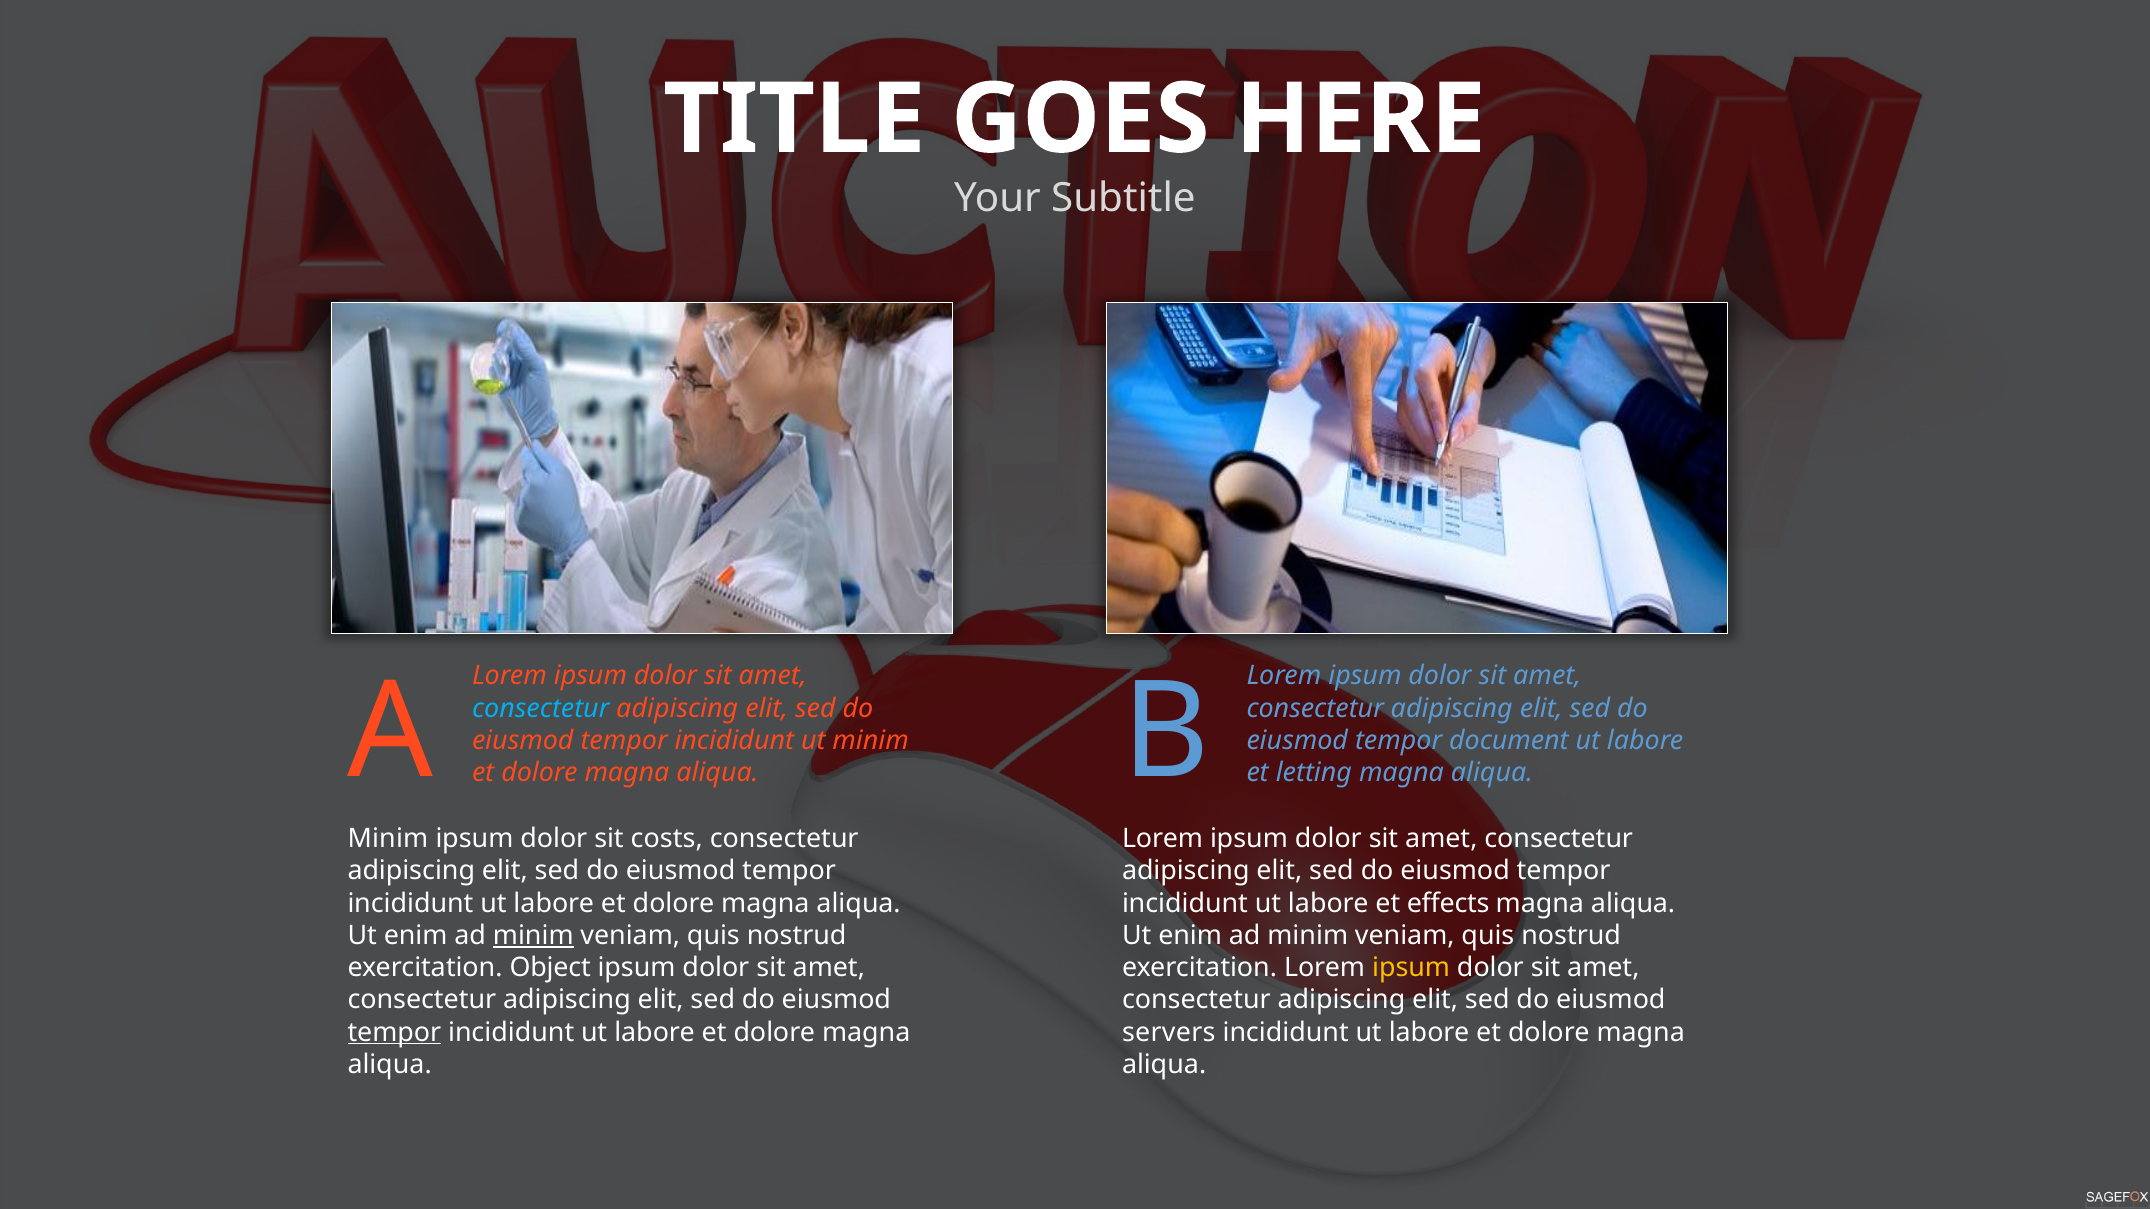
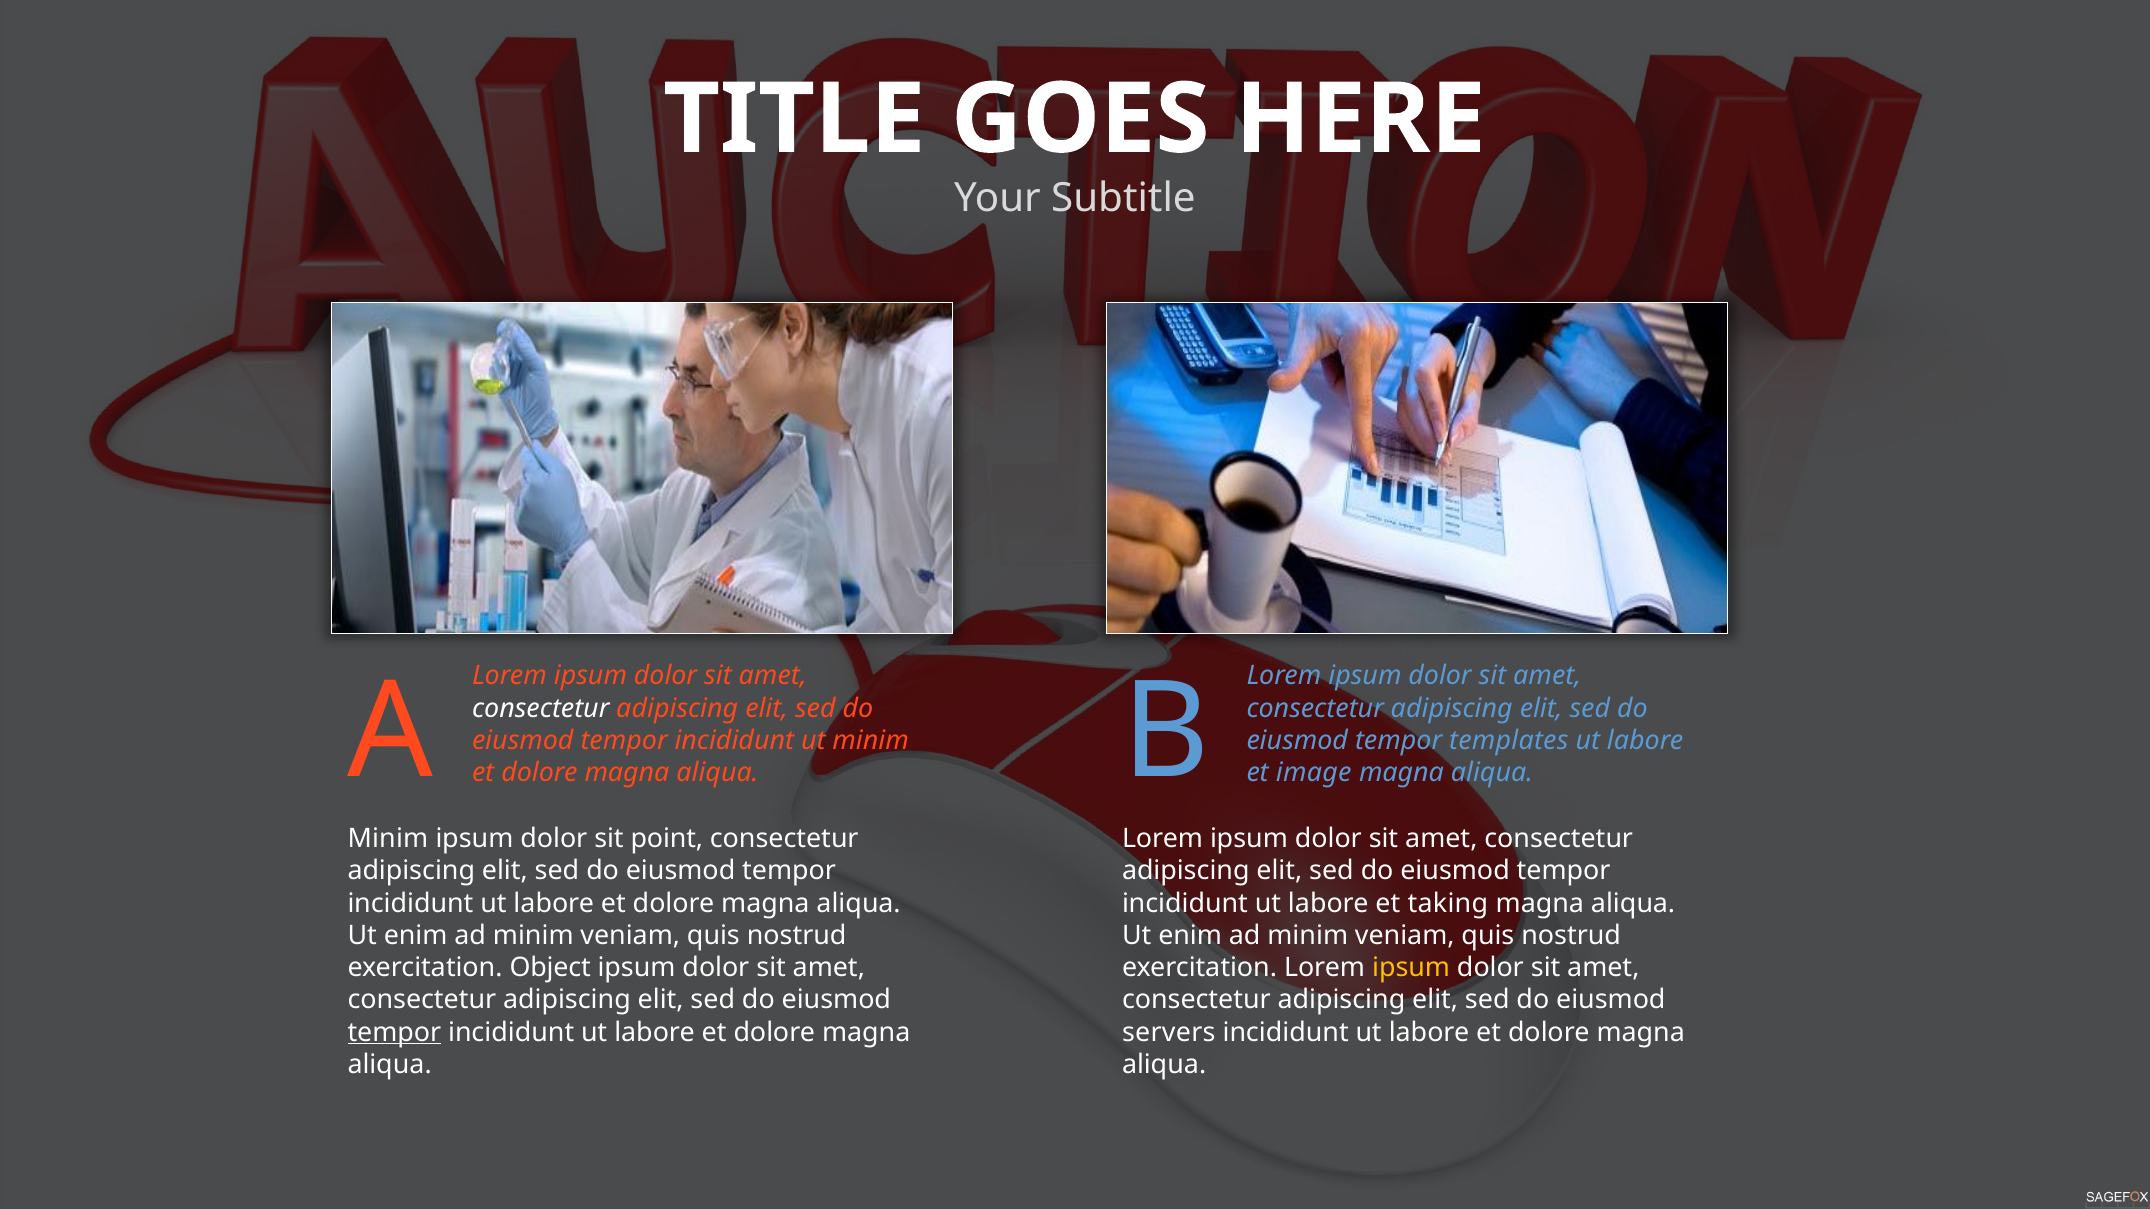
consectetur at (541, 708) colour: light blue -> white
document: document -> templates
letting: letting -> image
costs: costs -> point
effects: effects -> taking
minim at (533, 936) underline: present -> none
